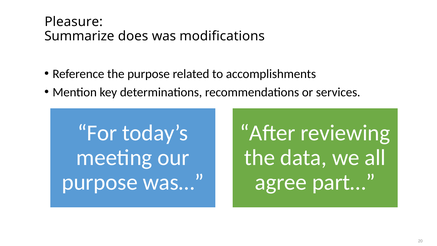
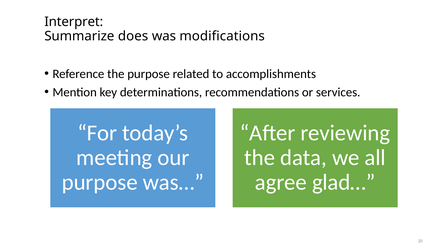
Pleasure: Pleasure -> Interpret
part…: part… -> glad…
